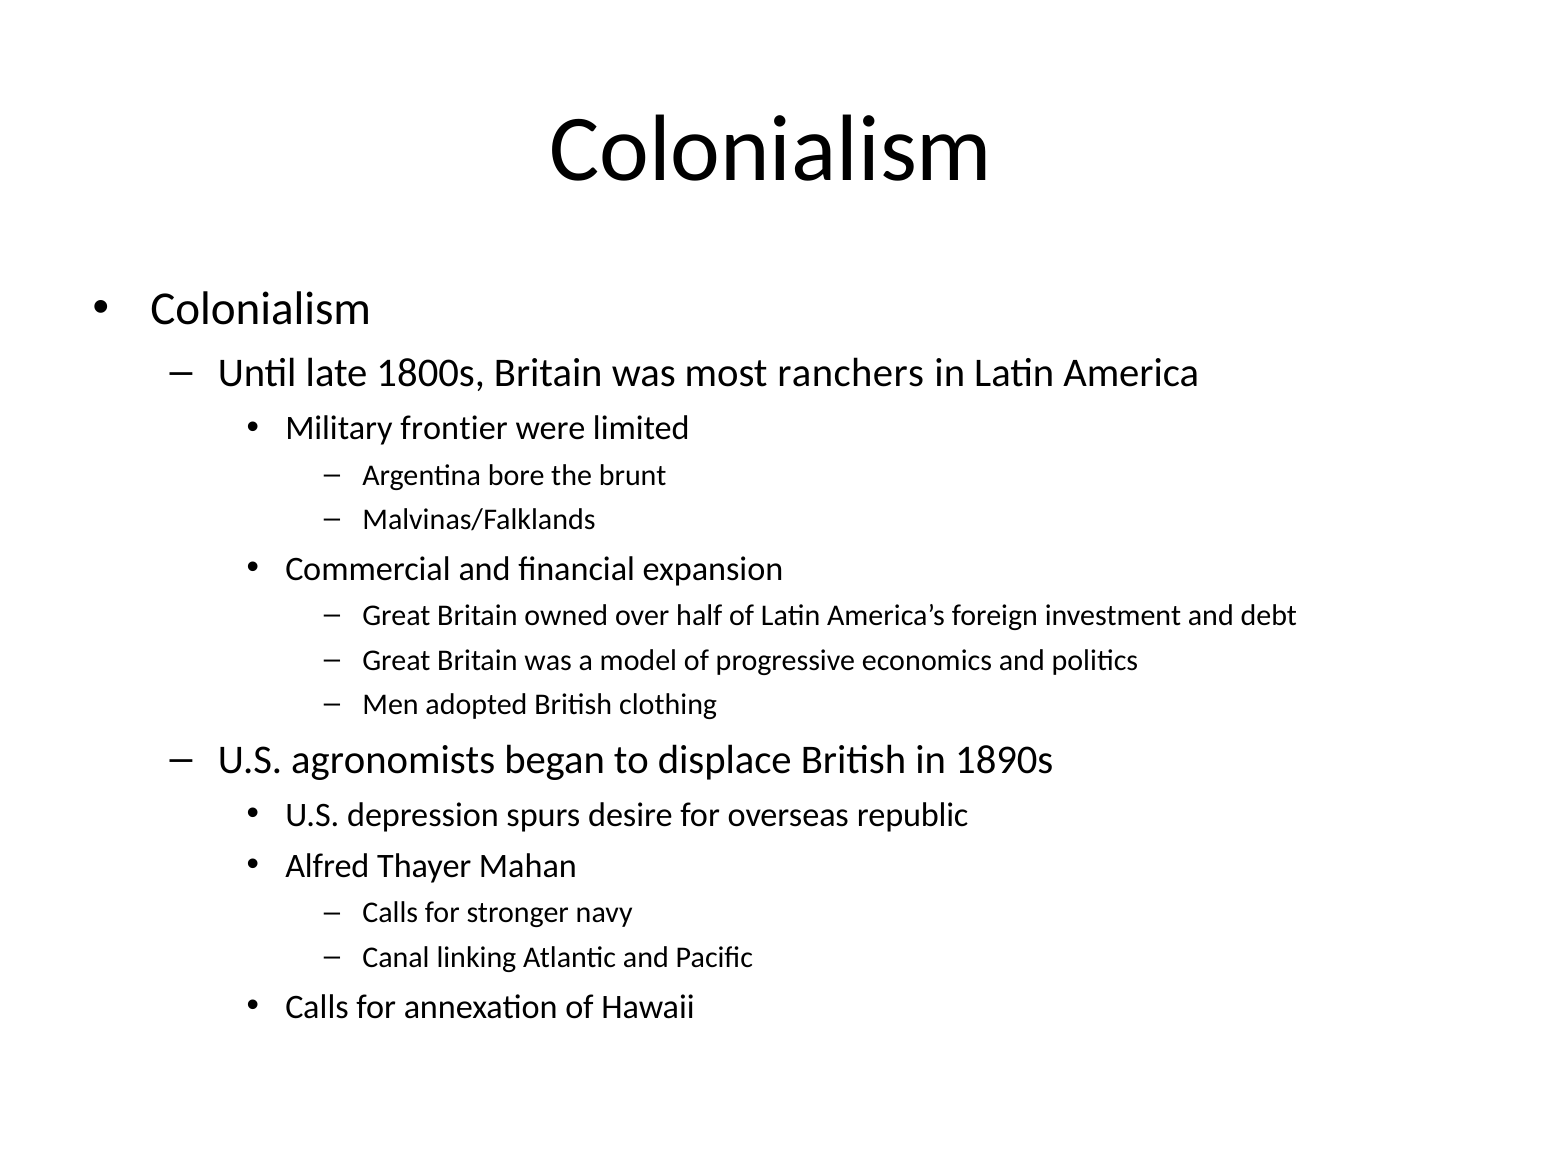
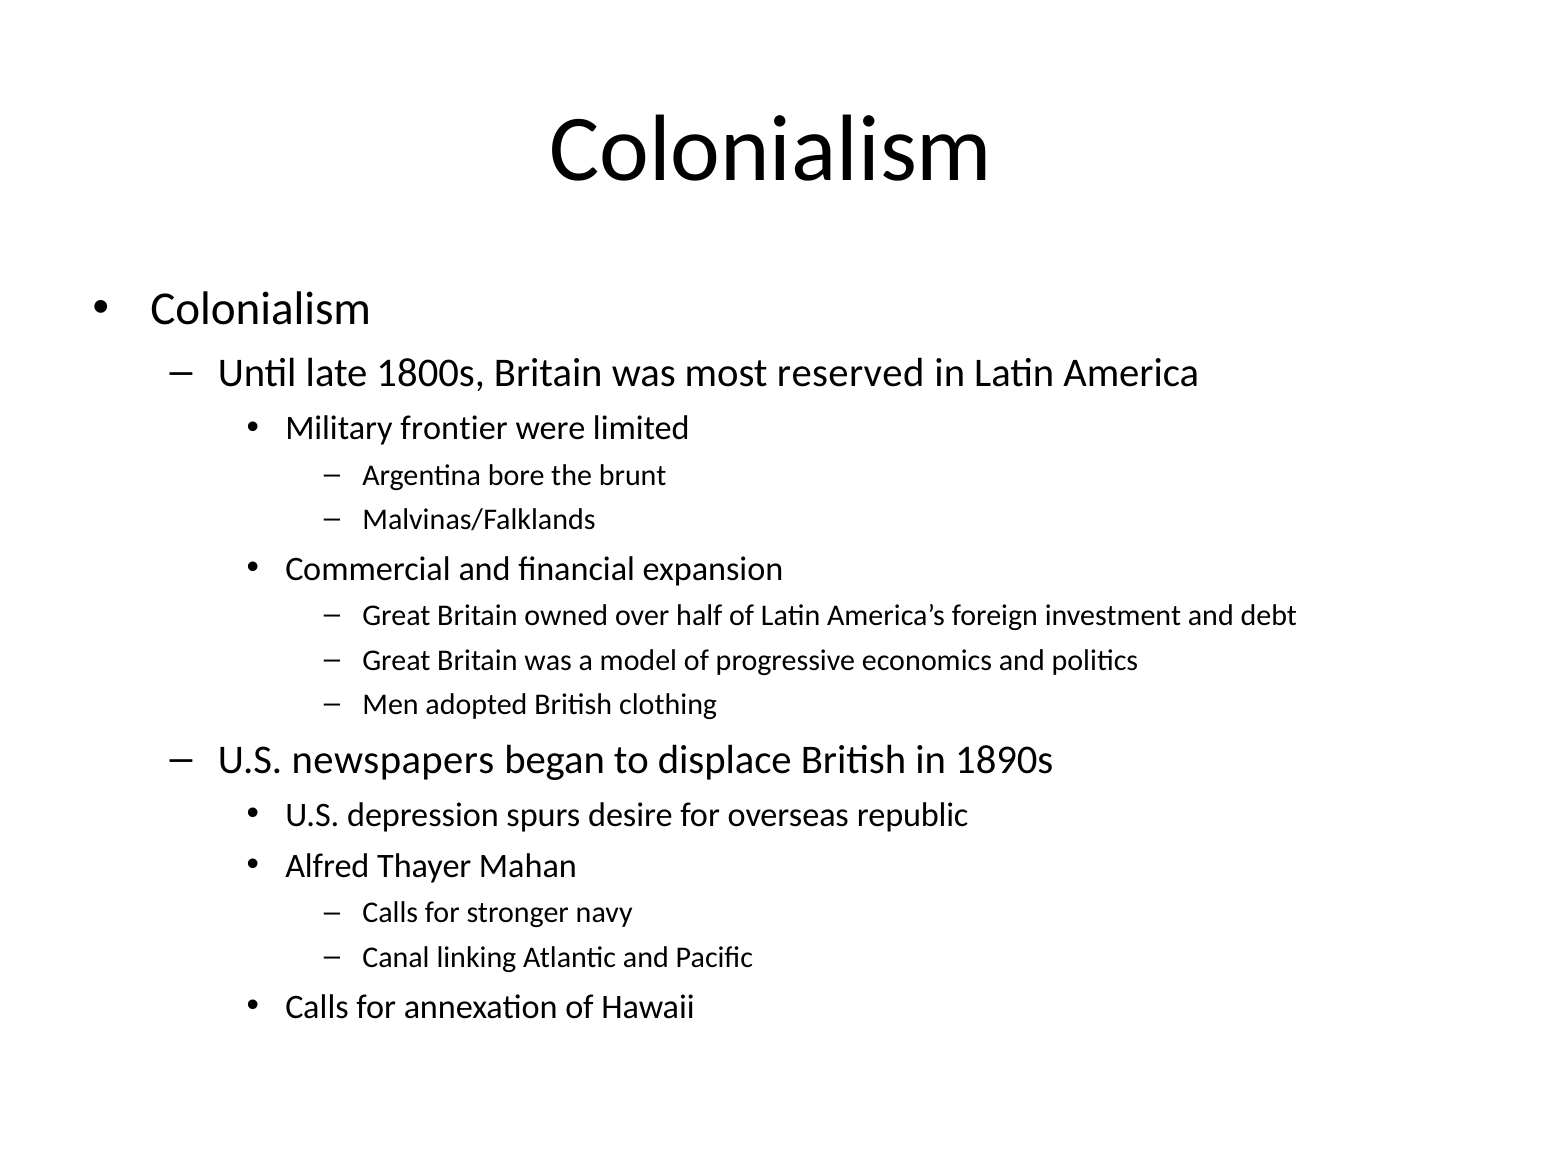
ranchers: ranchers -> reserved
agronomists: agronomists -> newspapers
